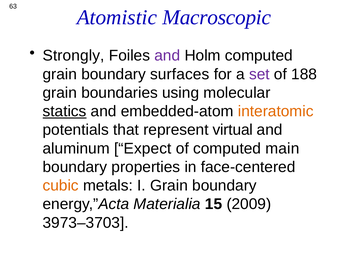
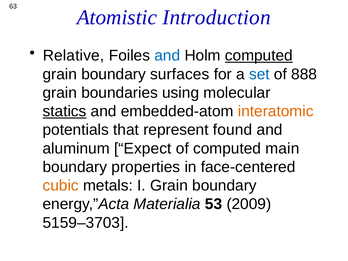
Macroscopic: Macroscopic -> Introduction
Strongly: Strongly -> Relative
and at (167, 56) colour: purple -> blue
computed at (259, 56) underline: none -> present
set colour: purple -> blue
188: 188 -> 888
virtual: virtual -> found
15: 15 -> 53
3973–3703: 3973–3703 -> 5159–3703
